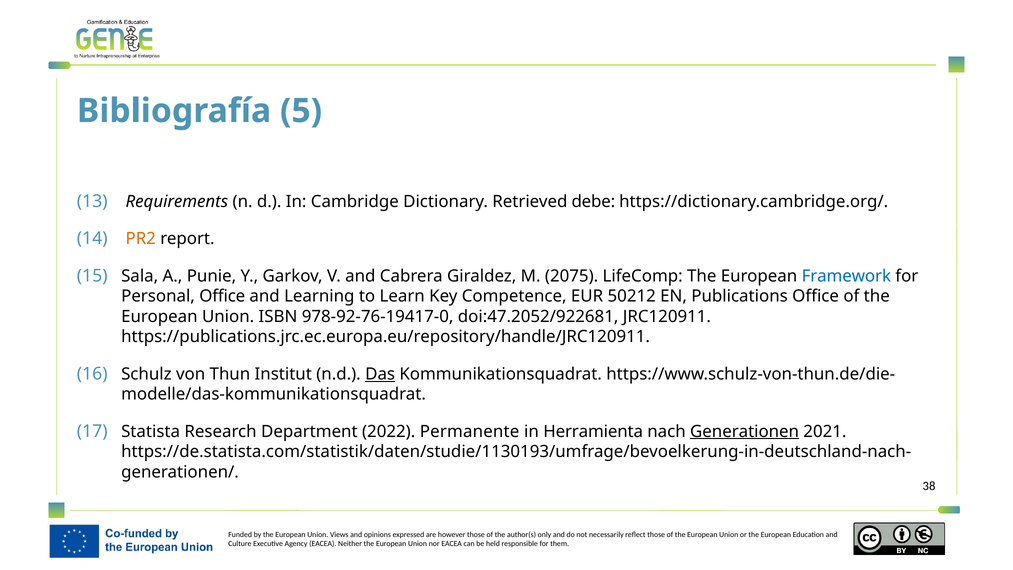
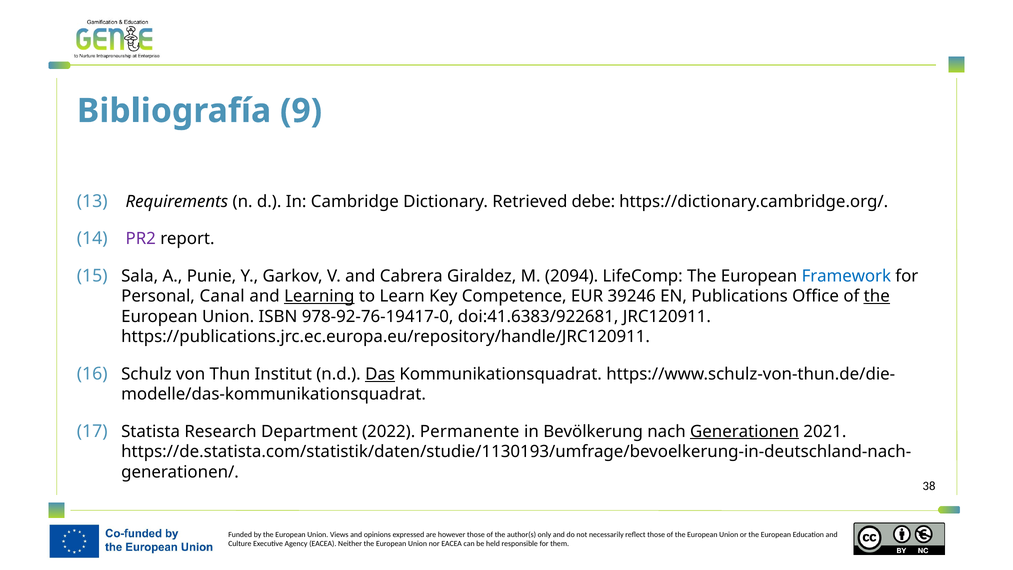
5: 5 -> 9
PR2 colour: orange -> purple
2075: 2075 -> 2094
Personal Office: Office -> Canal
Learning underline: none -> present
50212: 50212 -> 39246
the at (877, 296) underline: none -> present
doi:47.2052/922681: doi:47.2052/922681 -> doi:41.6383/922681
Herramienta: Herramienta -> Bevölkerung
